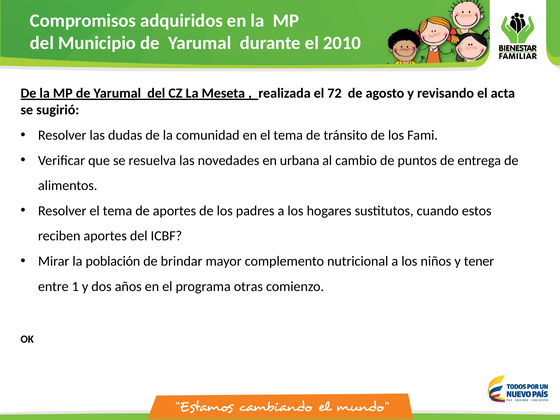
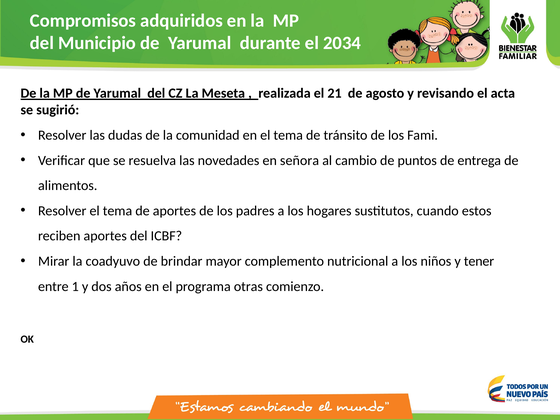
2010: 2010 -> 2034
72: 72 -> 21
urbana: urbana -> señora
población: población -> coadyuvo
